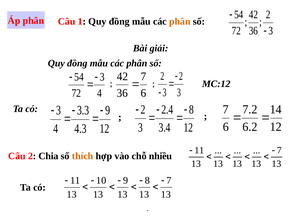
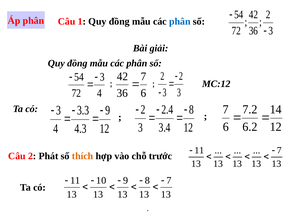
phân at (180, 21) colour: orange -> blue
Chia: Chia -> Phát
nhiều: nhiều -> trước
